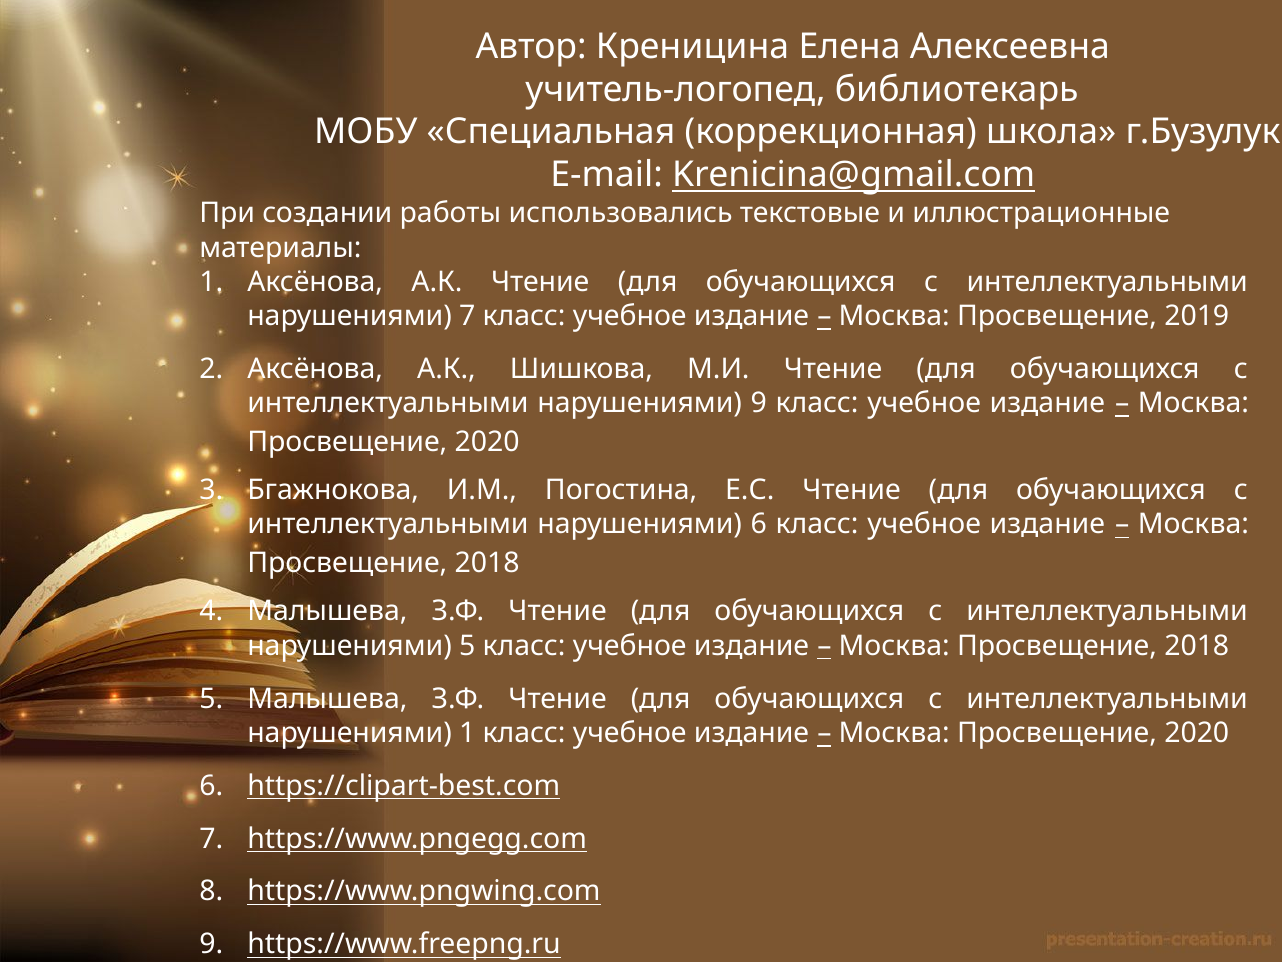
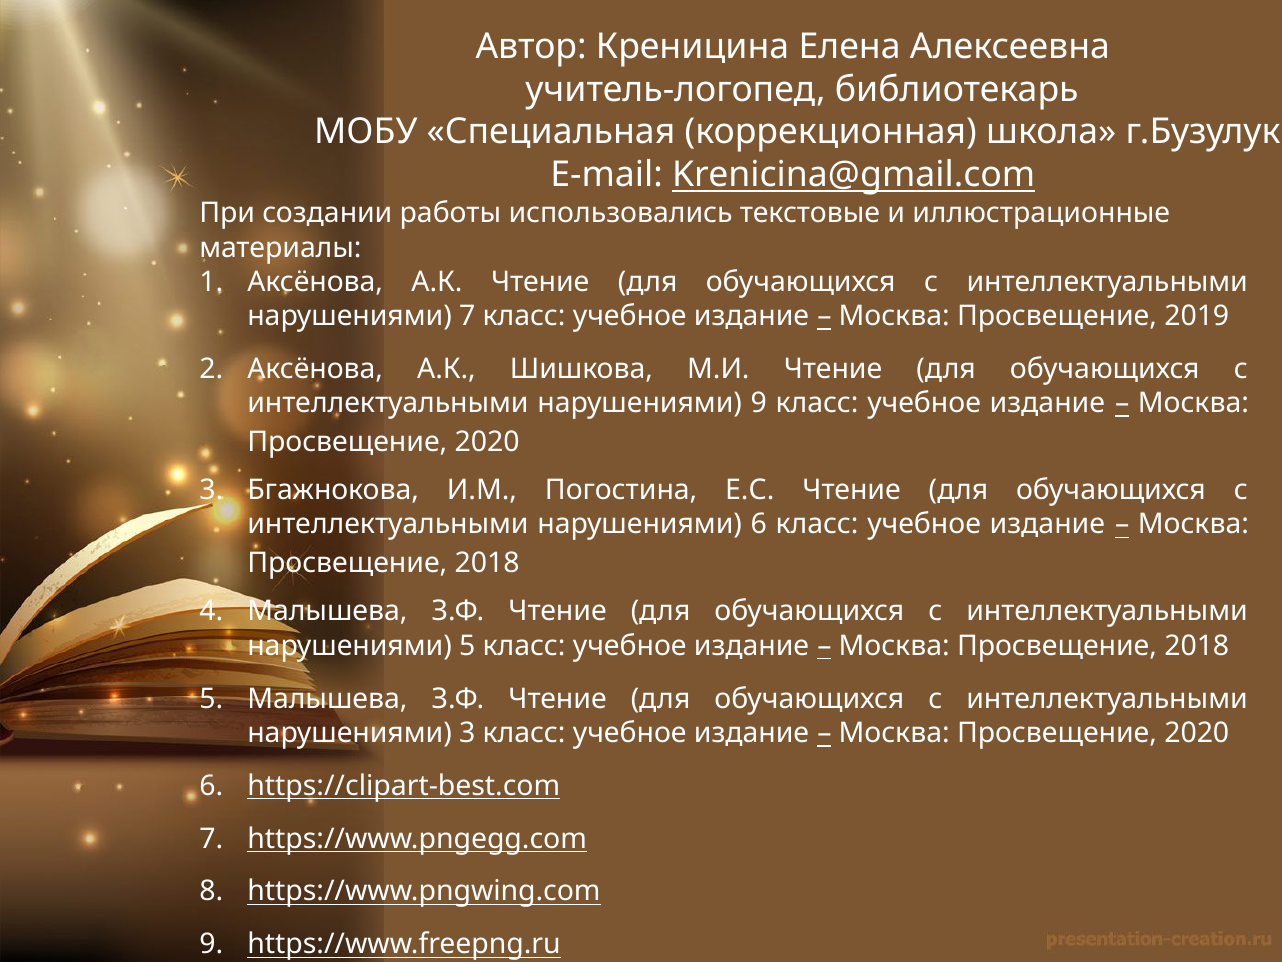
нарушениями 1: 1 -> 3
